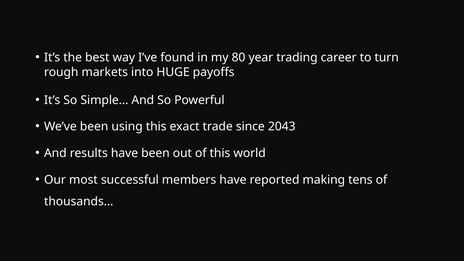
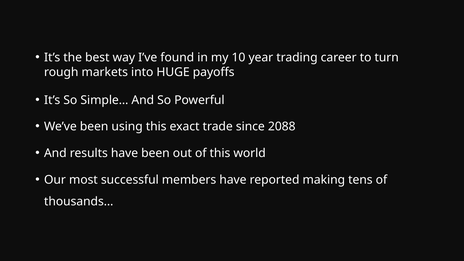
80: 80 -> 10
2043: 2043 -> 2088
